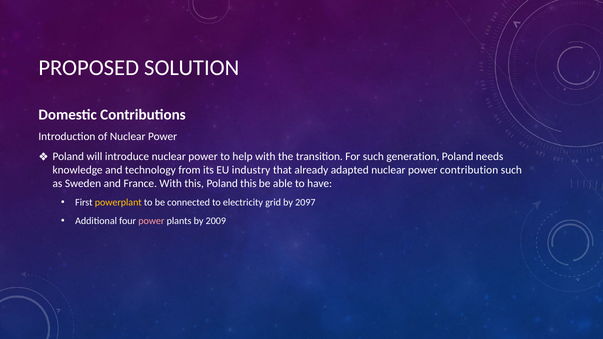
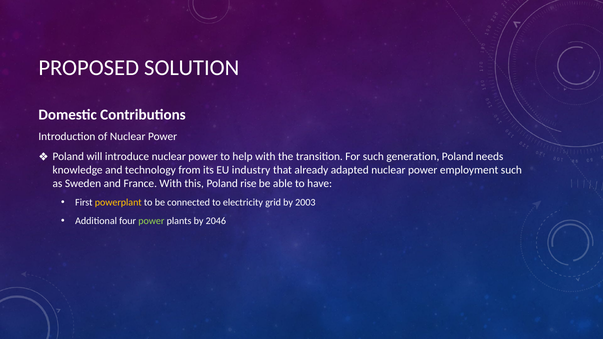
contribution: contribution -> employment
Poland this: this -> rise
2097: 2097 -> 2003
power at (151, 221) colour: pink -> light green
2009: 2009 -> 2046
